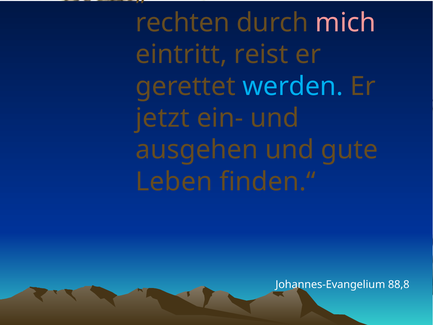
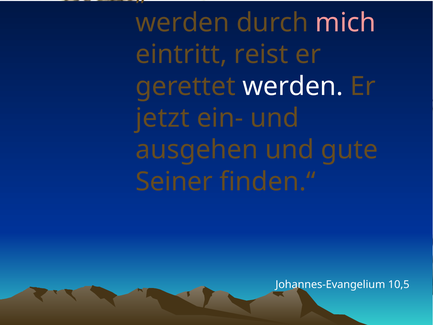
rechten at (183, 23): rechten -> werden
werden at (293, 86) colour: light blue -> white
Leben: Leben -> Seiner
88,8: 88,8 -> 10,5
